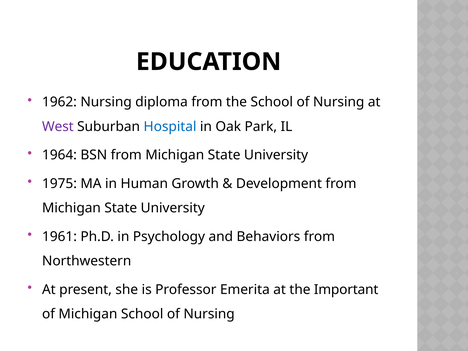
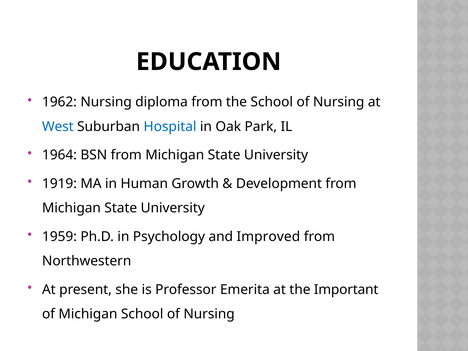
West colour: purple -> blue
1975: 1975 -> 1919
1961: 1961 -> 1959
Behaviors: Behaviors -> Improved
